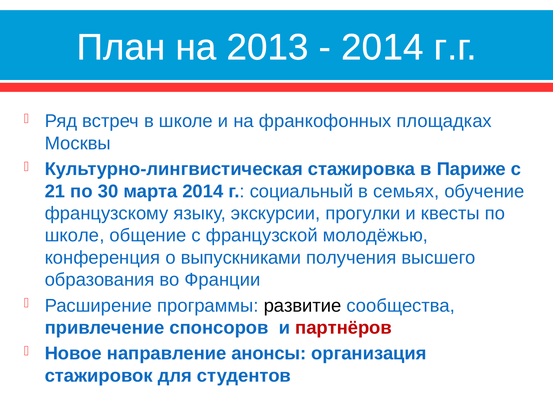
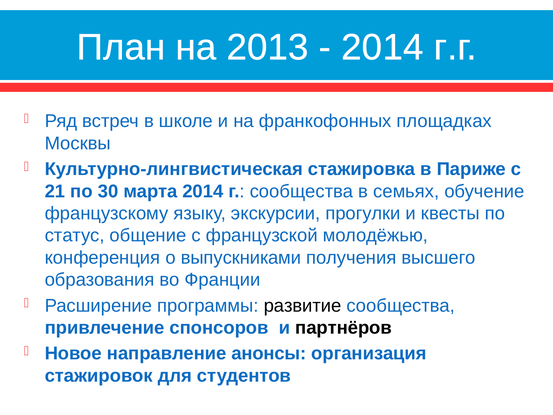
г социальный: социальный -> сообщества
школе at (75, 235): школе -> статус
партнёров colour: red -> black
